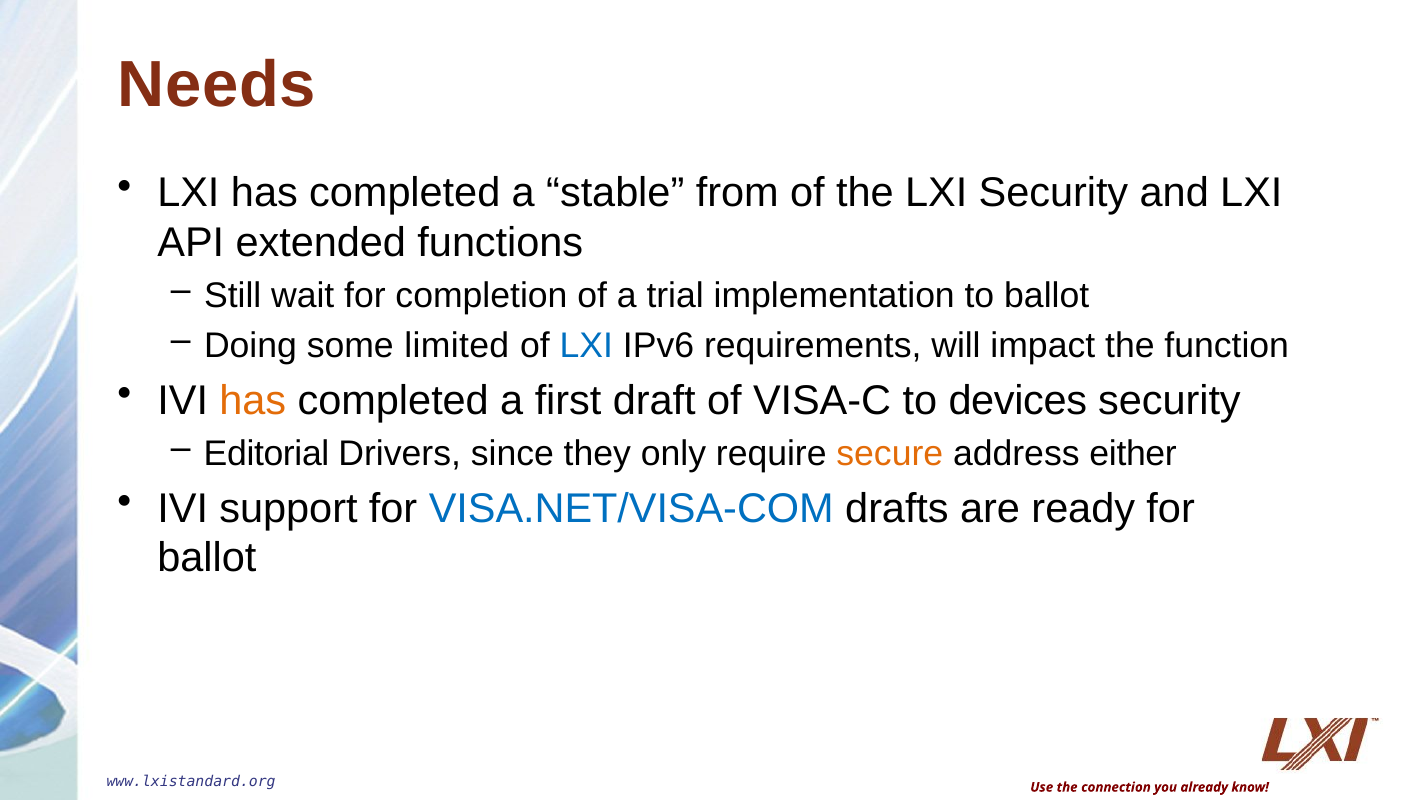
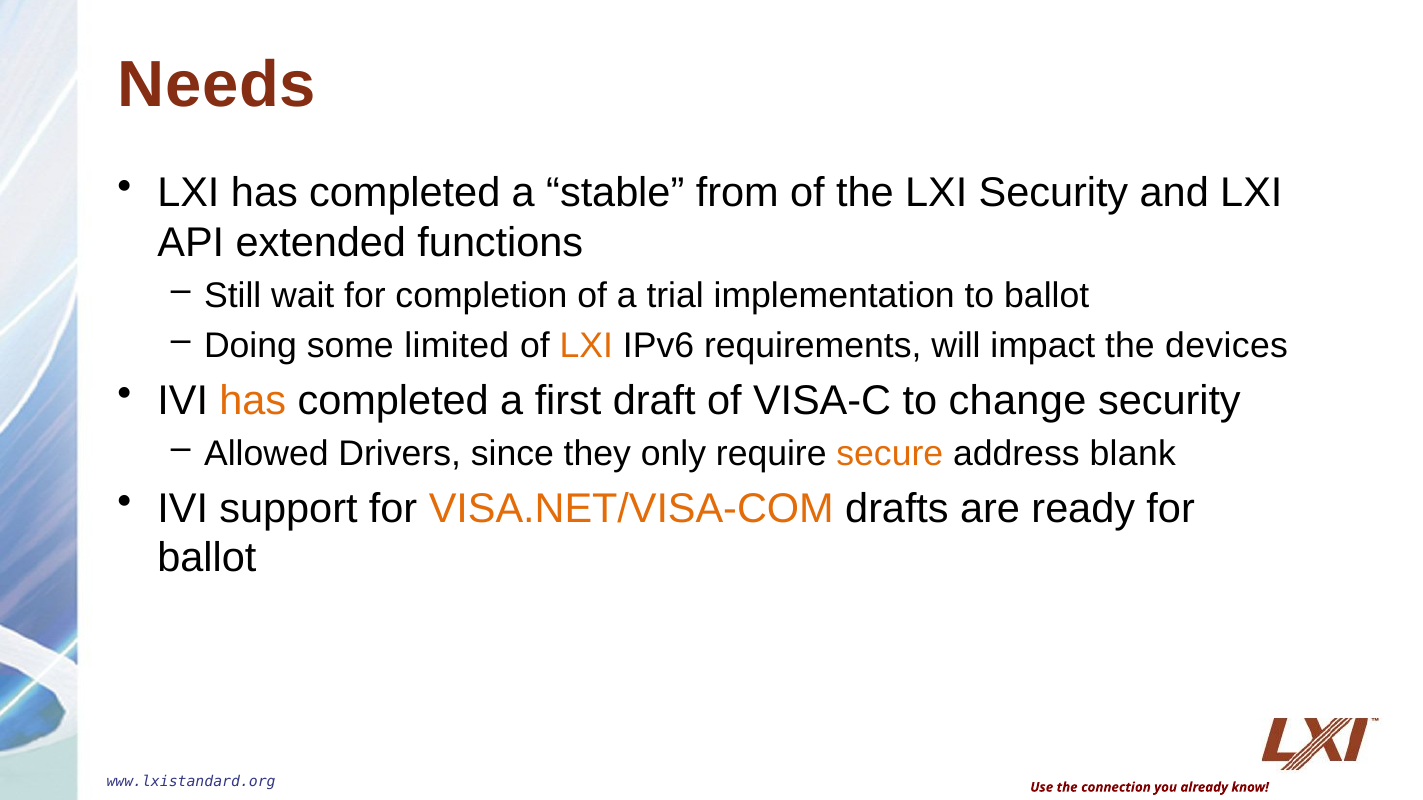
LXI at (586, 346) colour: blue -> orange
function: function -> devices
devices: devices -> change
Editorial: Editorial -> Allowed
either: either -> blank
VISA.NET/VISA-COM colour: blue -> orange
